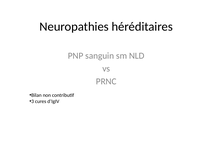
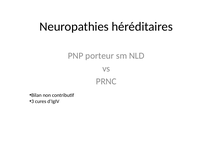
sanguin: sanguin -> porteur
